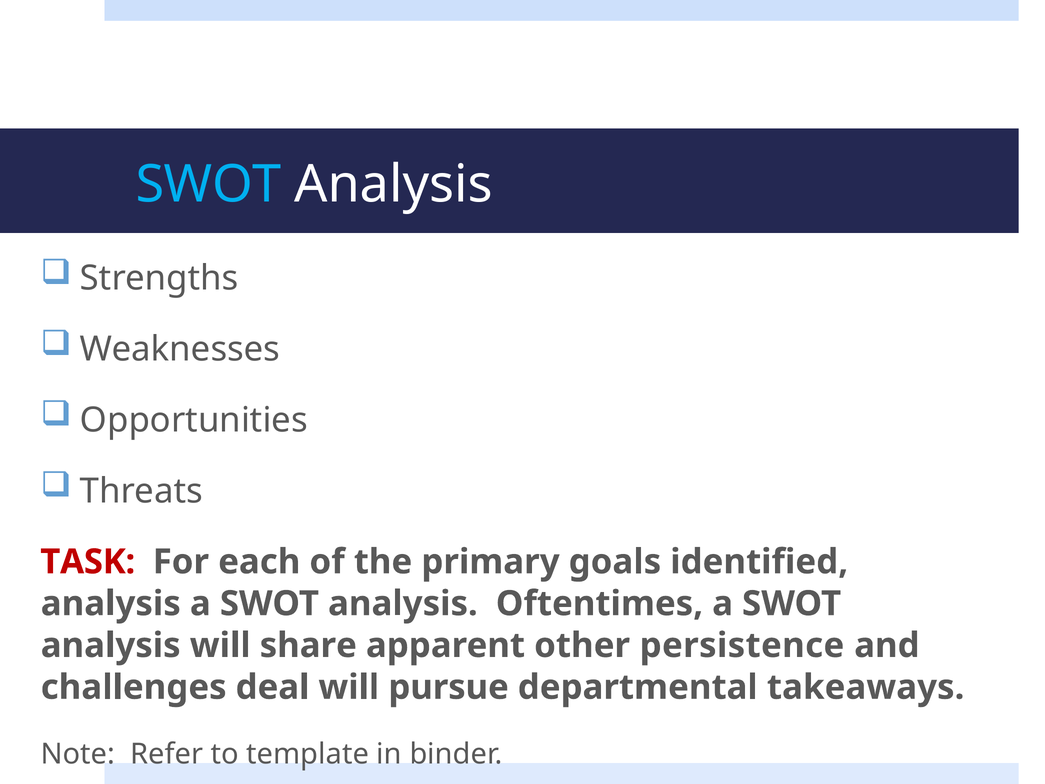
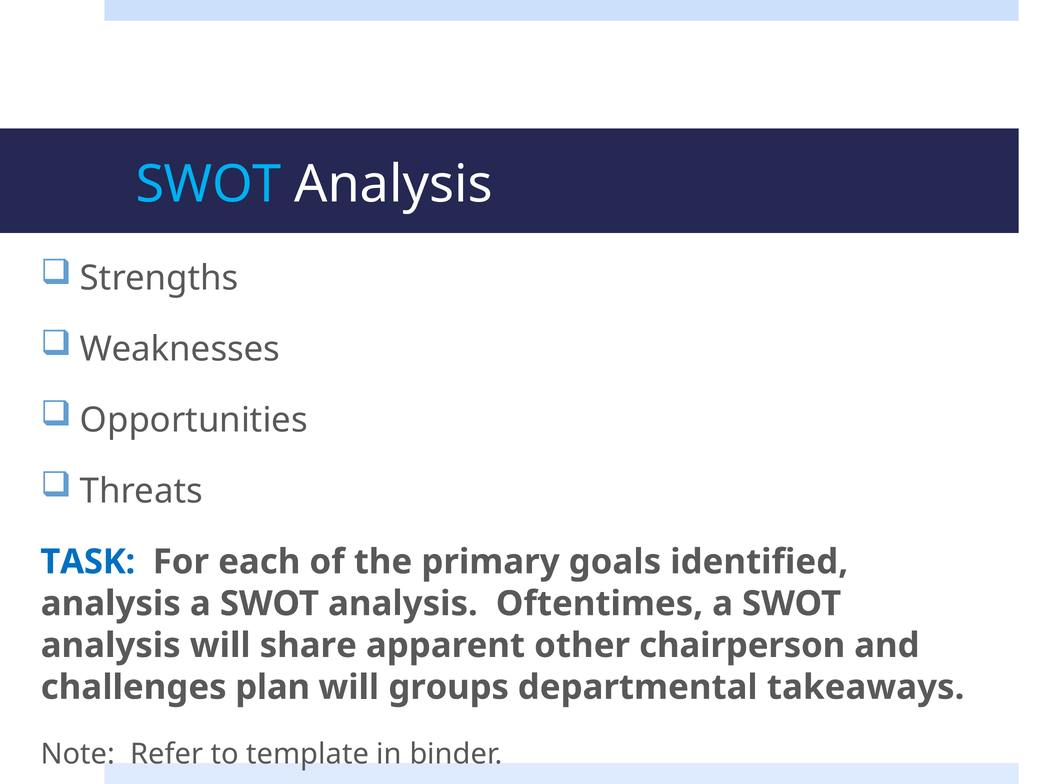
TASK colour: red -> blue
persistence: persistence -> chairperson
deal: deal -> plan
pursue: pursue -> groups
